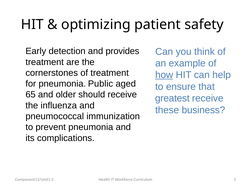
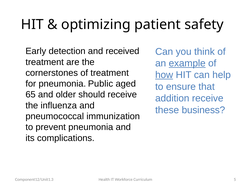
provides: provides -> received
example underline: none -> present
greatest: greatest -> addition
